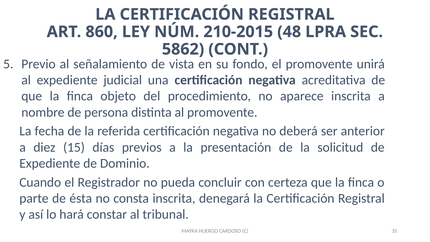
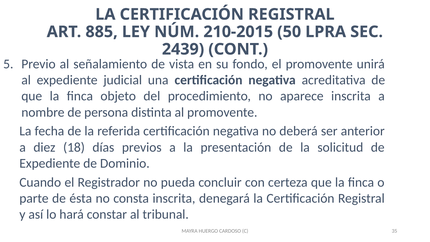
860: 860 -> 885
48: 48 -> 50
5862: 5862 -> 2439
15: 15 -> 18
